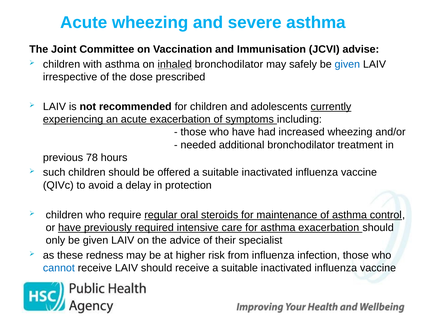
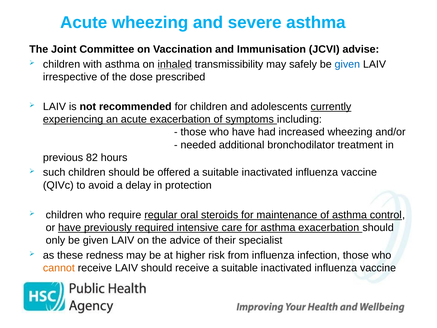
inhaled bronchodilator: bronchodilator -> transmissibility
78: 78 -> 82
cannot colour: blue -> orange
